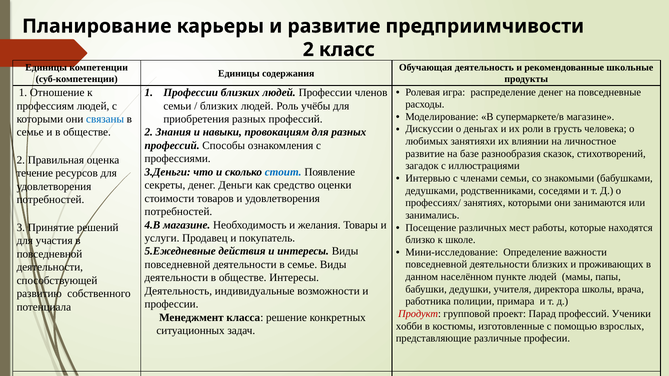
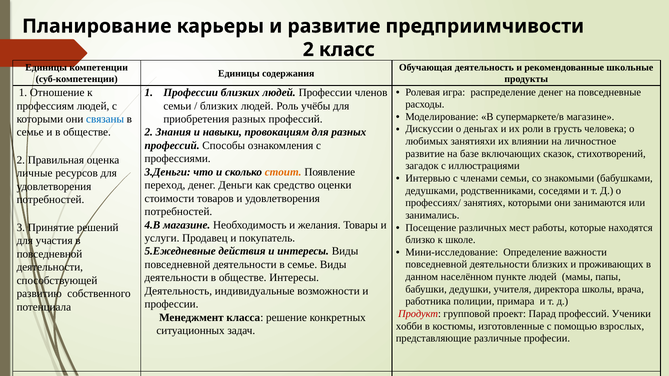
разнообразия: разнообразия -> включающих
стоит colour: blue -> orange
течение: течение -> личные
секреты: секреты -> переход
